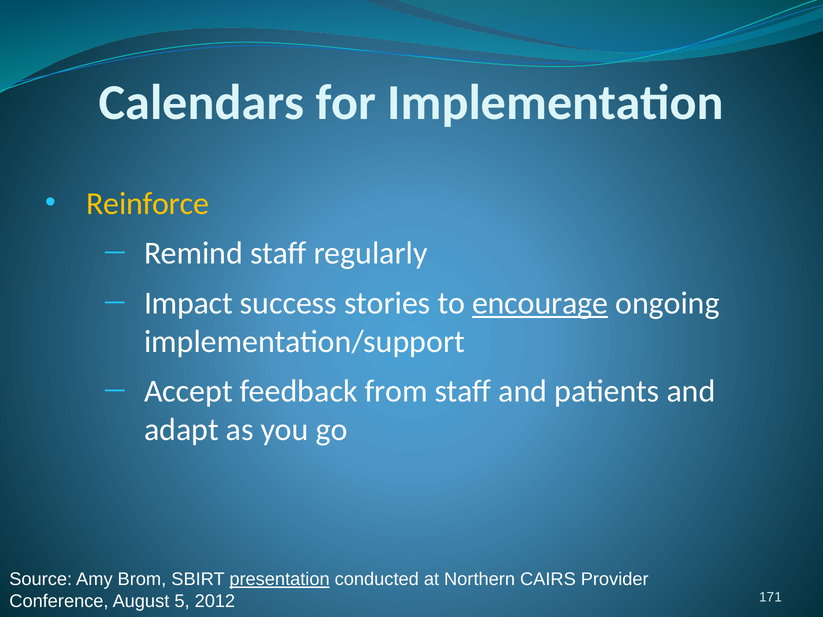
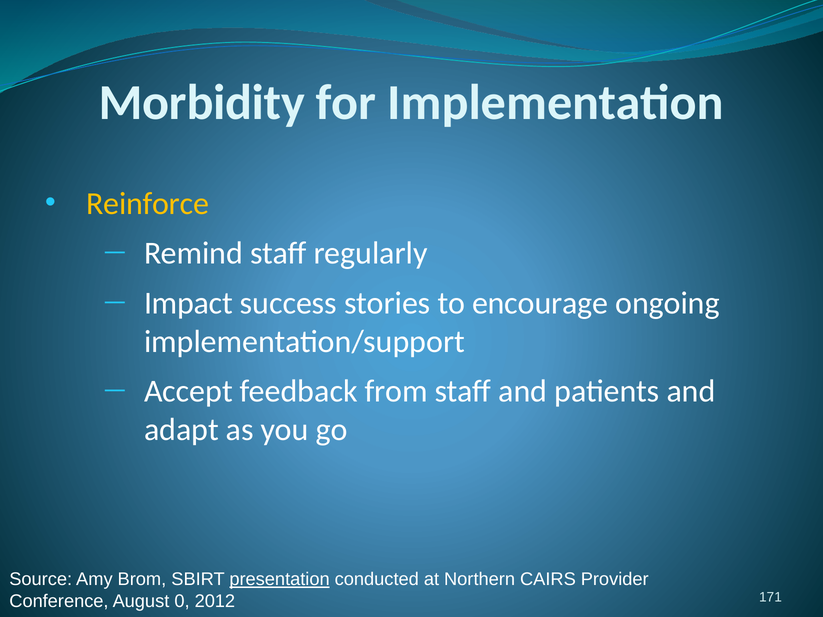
Calendars: Calendars -> Morbidity
encourage underline: present -> none
5: 5 -> 0
